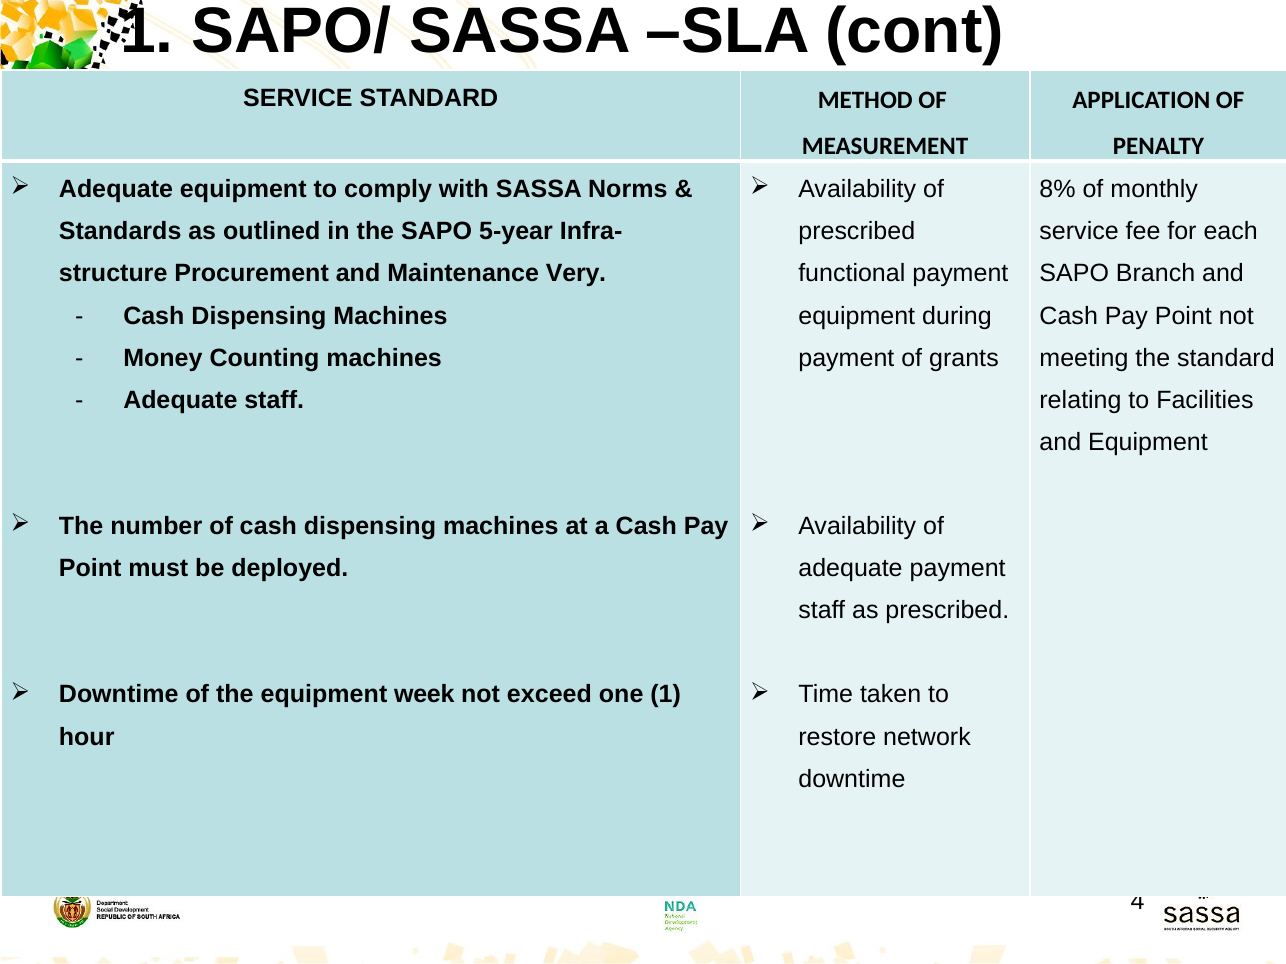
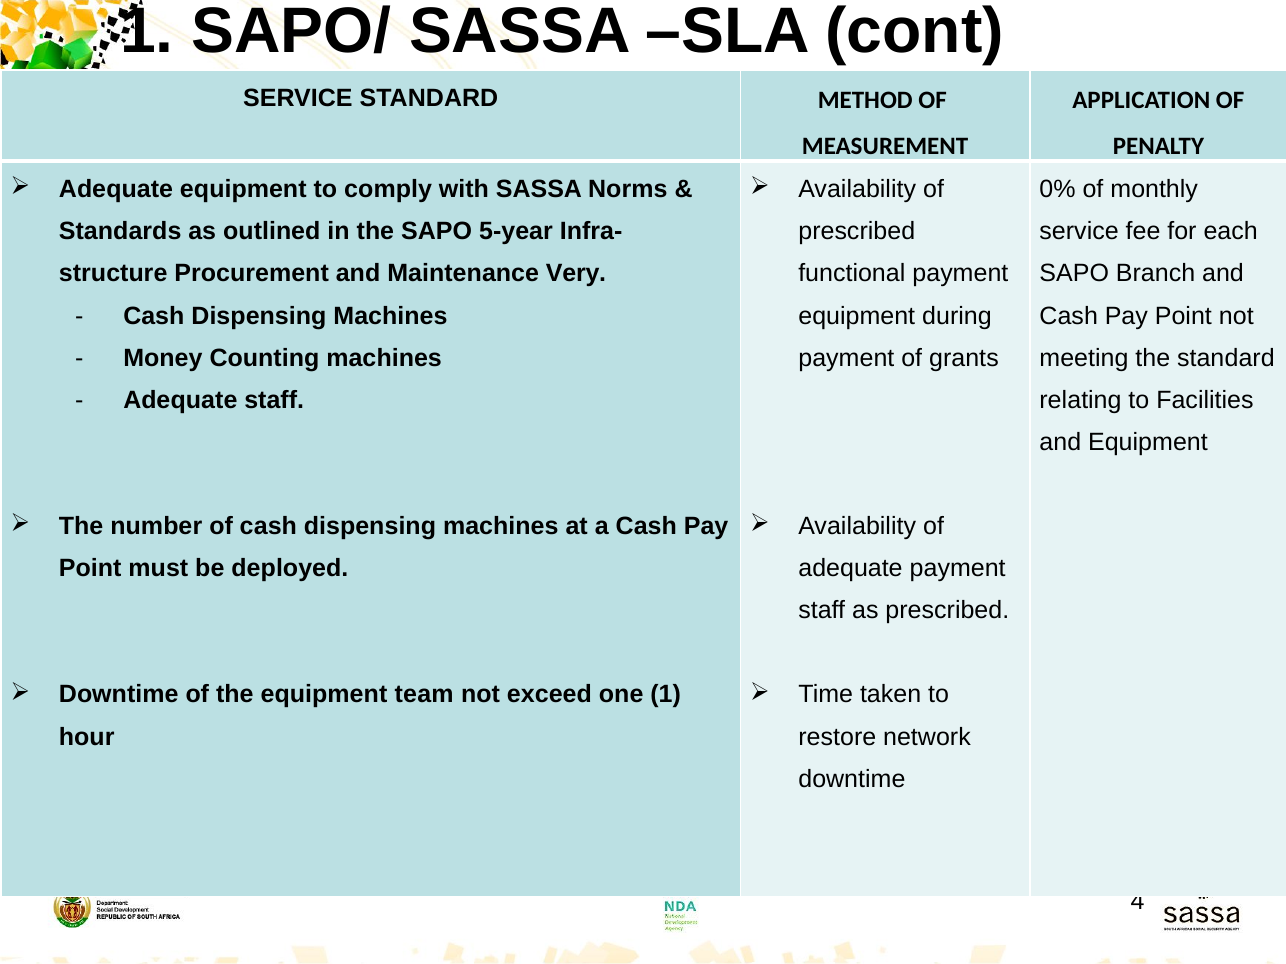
8%: 8% -> 0%
week: week -> team
